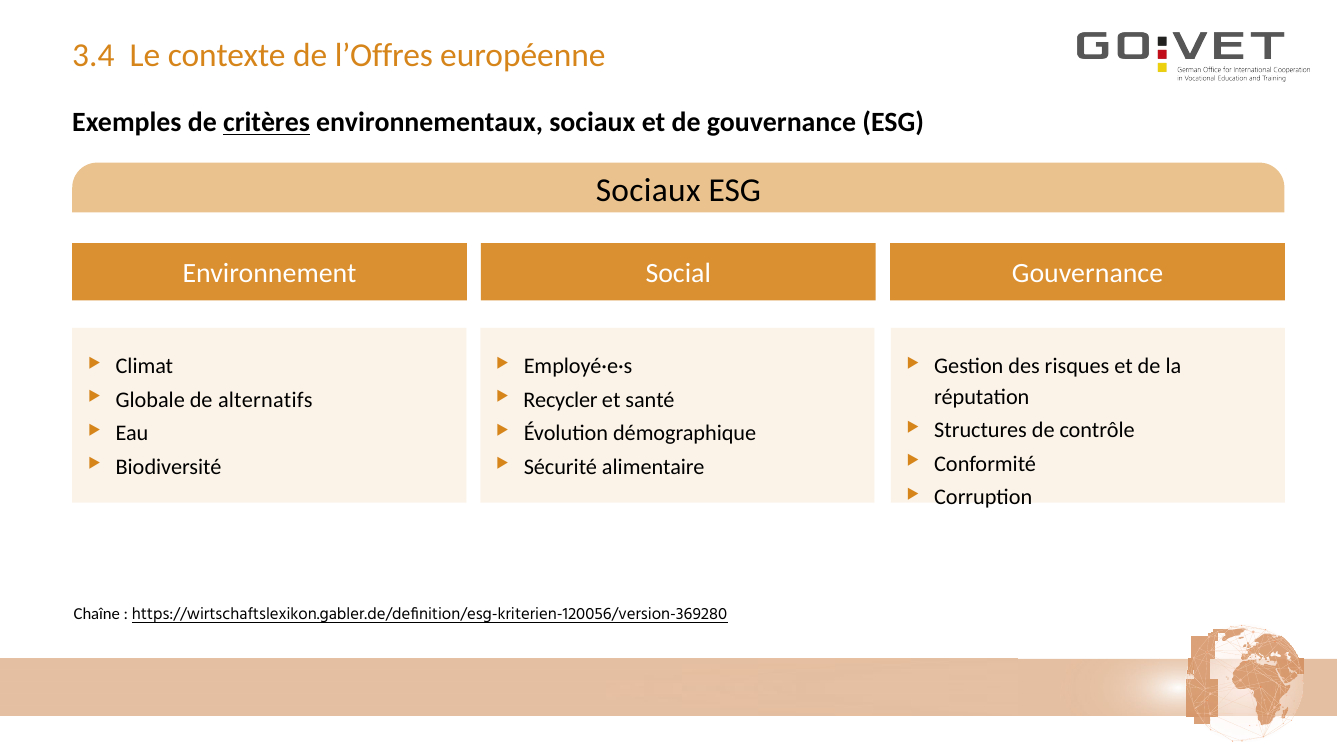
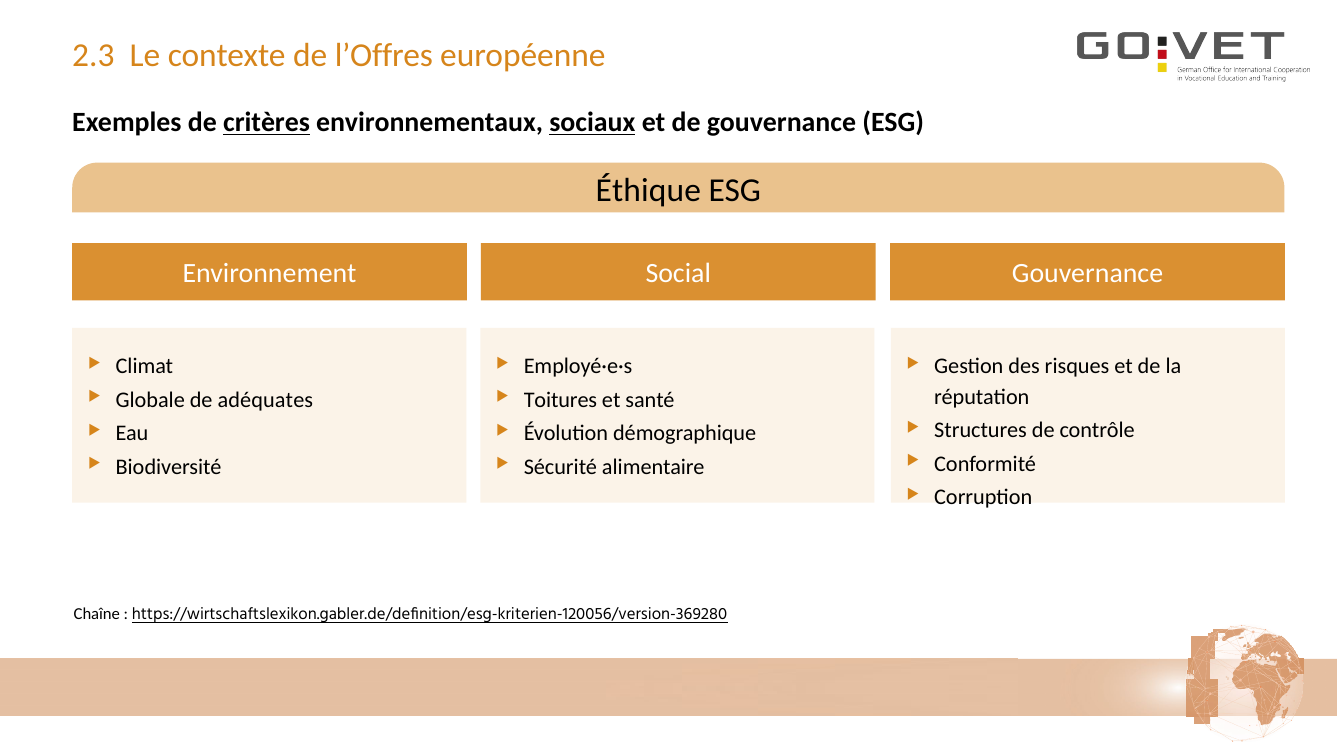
3.4: 3.4 -> 2.3
sociaux at (592, 122) underline: none -> present
Sociaux at (648, 191): Sociaux -> Éthique
alternatifs: alternatifs -> adéquates
Recycler: Recycler -> Toitures
